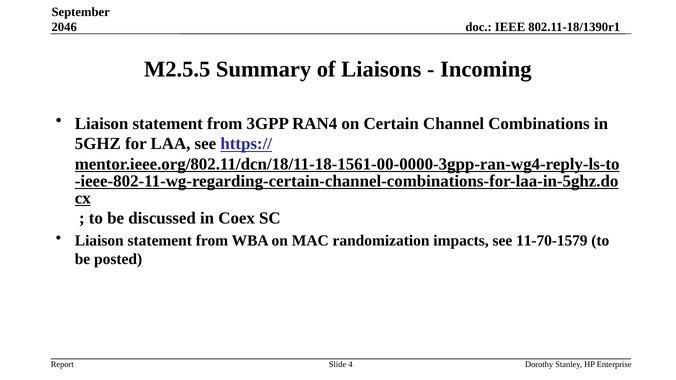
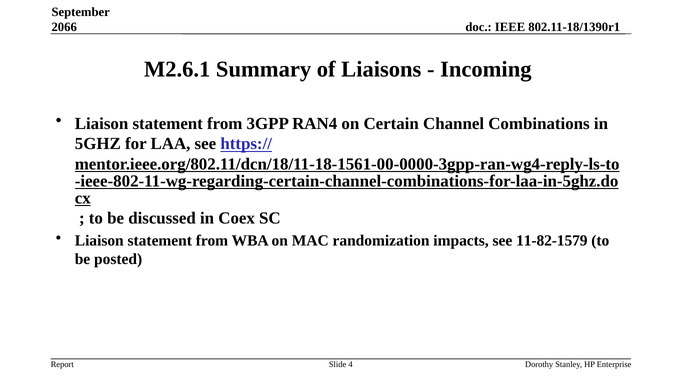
2046: 2046 -> 2066
M2.5.5: M2.5.5 -> M2.6.1
11-70-1579: 11-70-1579 -> 11-82-1579
